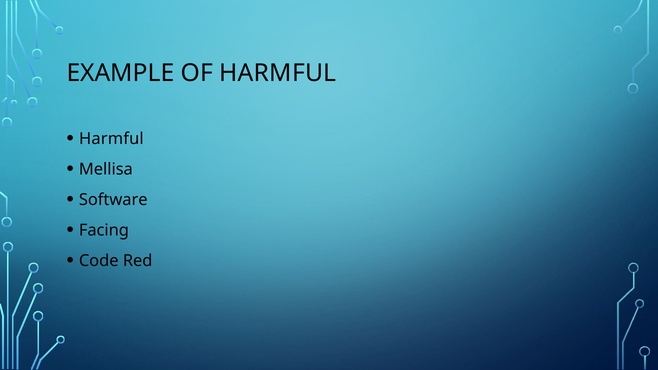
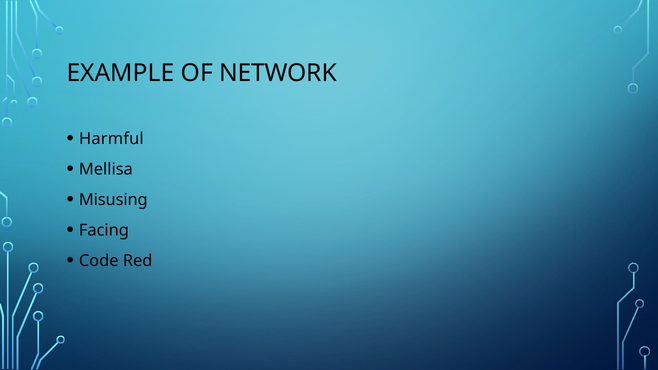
OF HARMFUL: HARMFUL -> NETWORK
Software: Software -> Misusing
